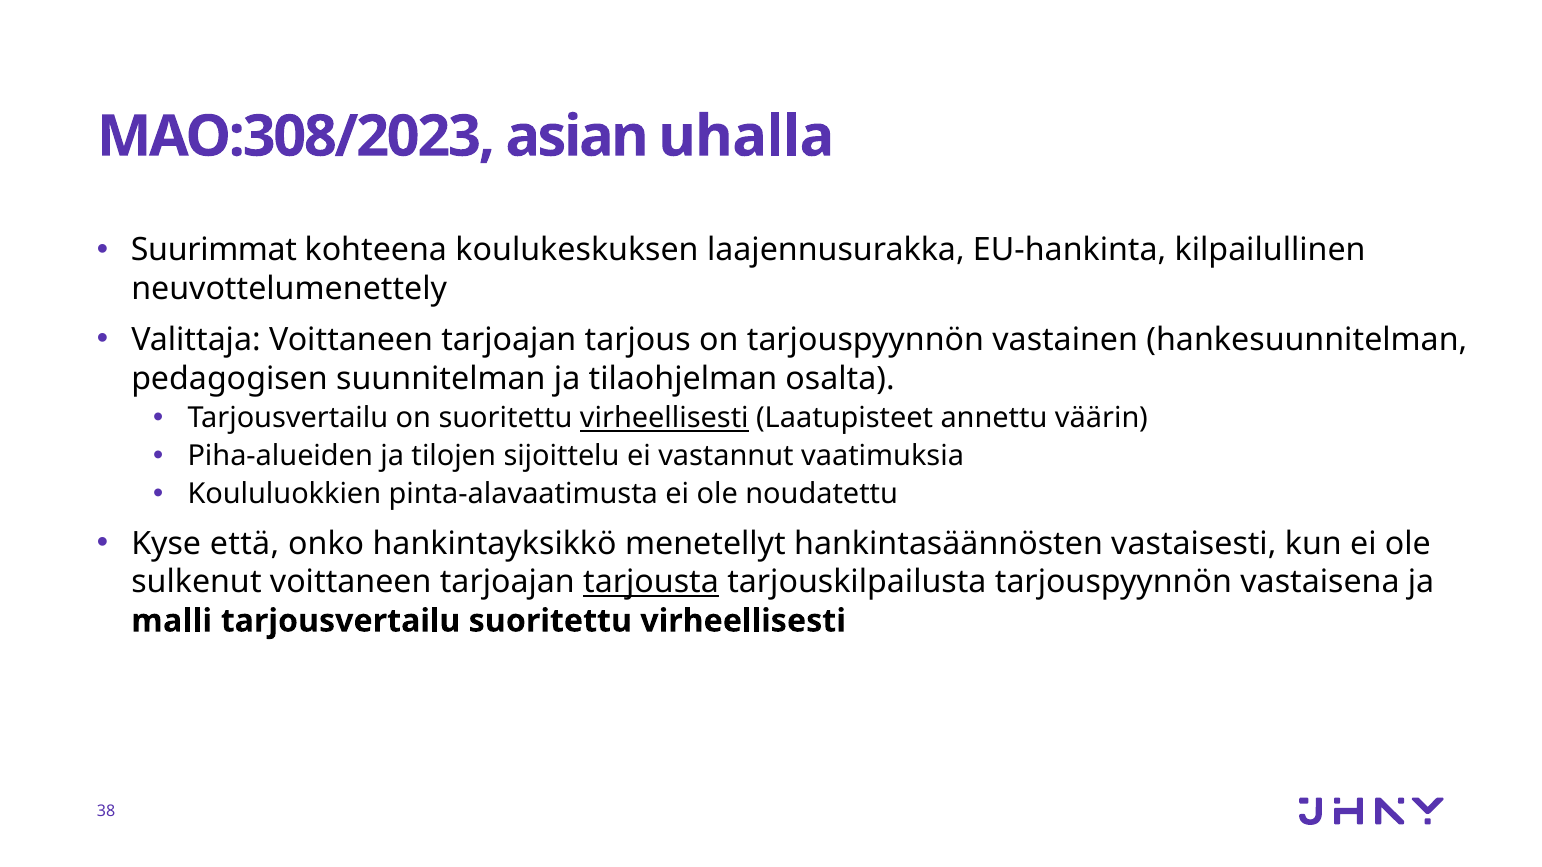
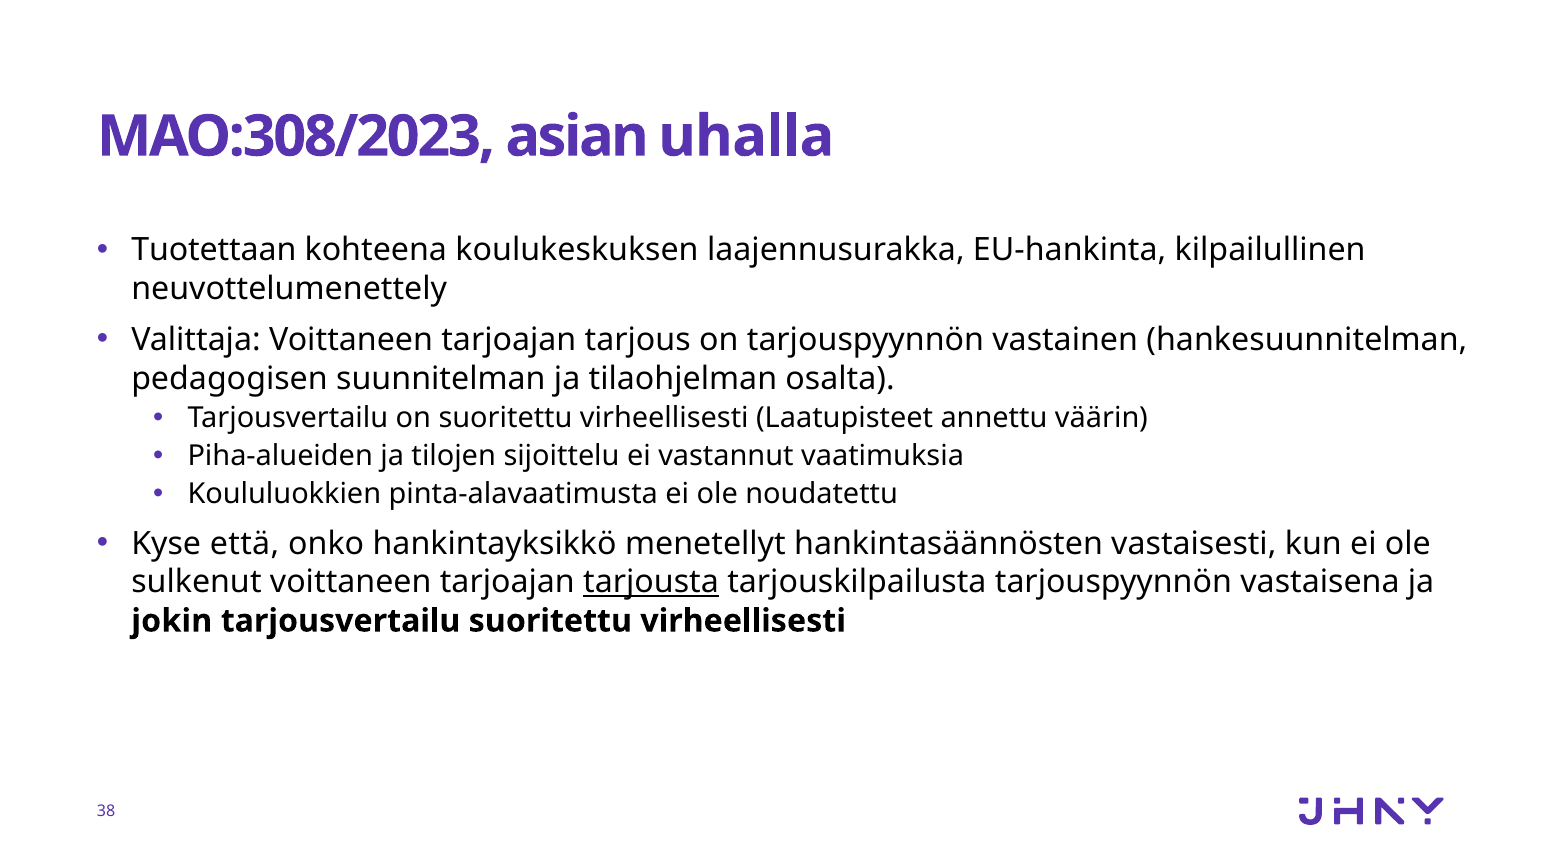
Suurimmat: Suurimmat -> Tuotettaan
virheellisesti at (664, 418) underline: present -> none
malli: malli -> jokin
